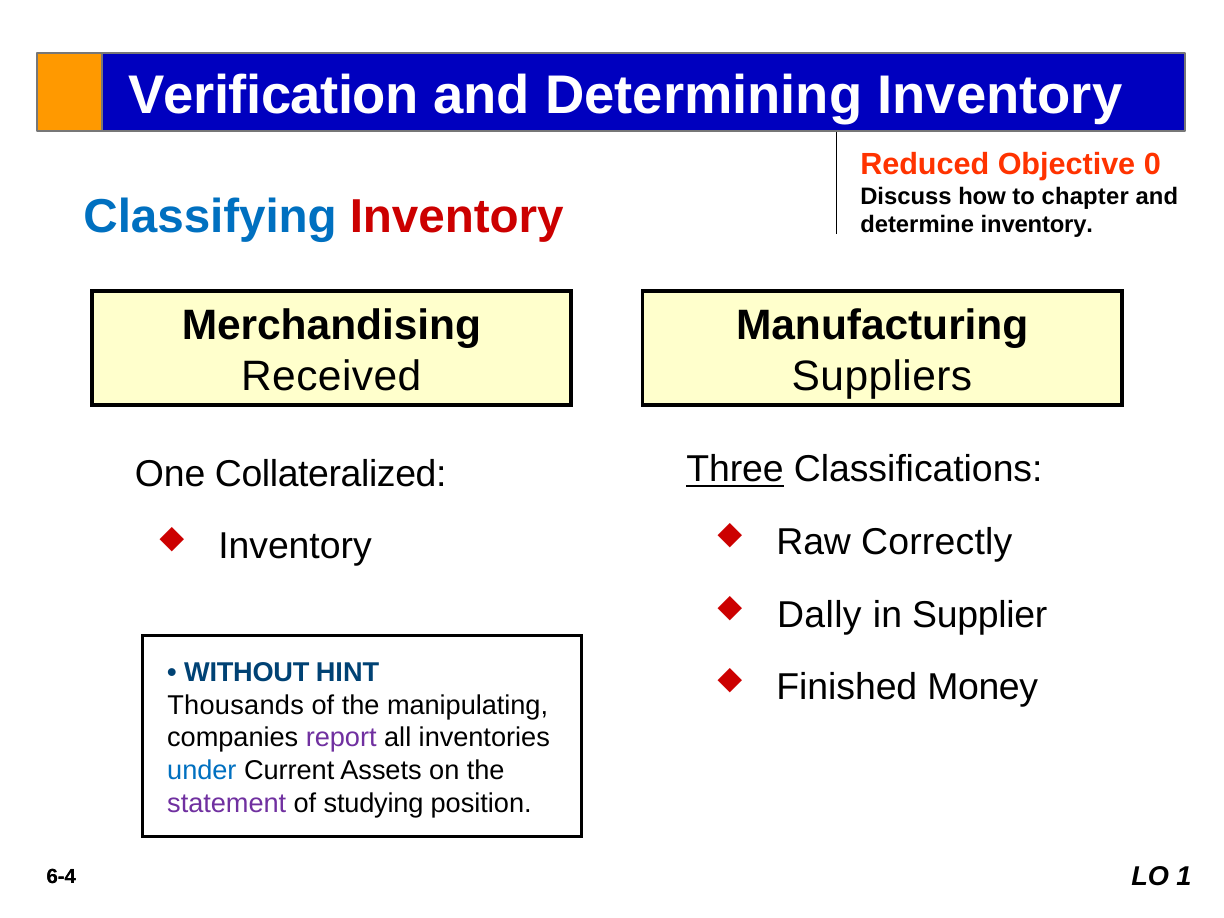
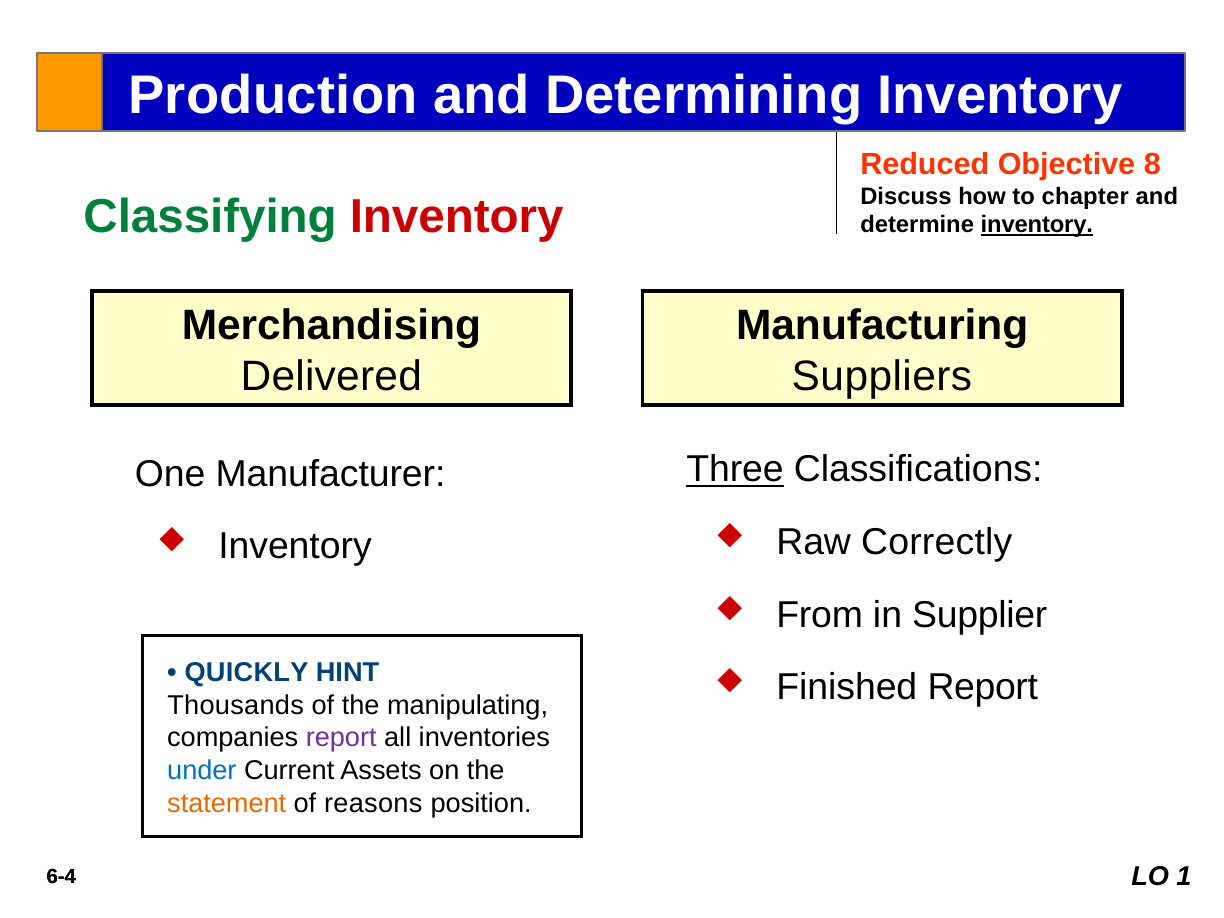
Verification: Verification -> Production
0: 0 -> 8
Classifying colour: blue -> green
inventory at (1037, 225) underline: none -> present
Received: Received -> Delivered
Collateralized: Collateralized -> Manufacturer
Dally: Dally -> From
WITHOUT: WITHOUT -> QUICKLY
Finished Money: Money -> Report
statement colour: purple -> orange
studying: studying -> reasons
